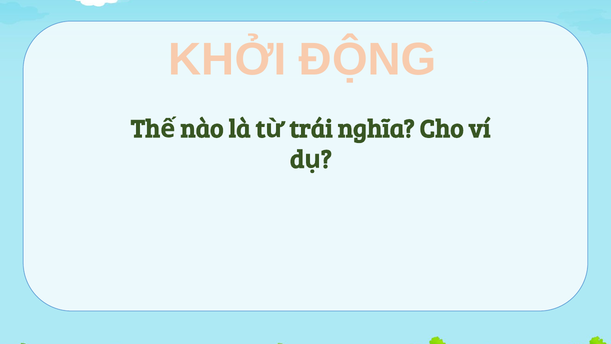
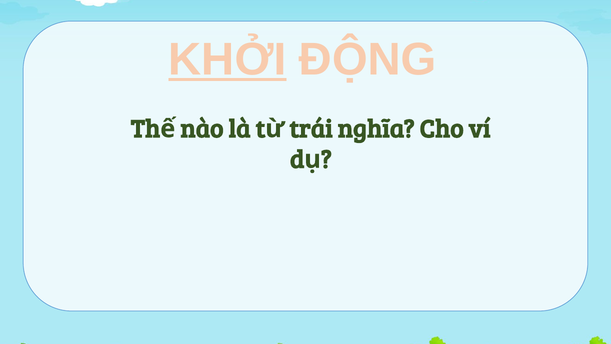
KHỞI underline: none -> present
